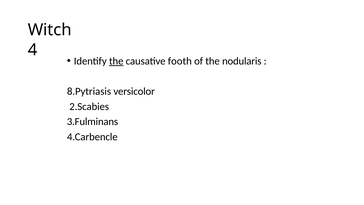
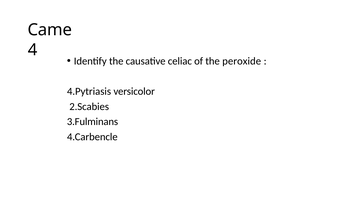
Witch: Witch -> Came
the at (116, 61) underline: present -> none
footh: footh -> celiac
nodularis: nodularis -> peroxide
8.Pytriasis: 8.Pytriasis -> 4.Pytriasis
